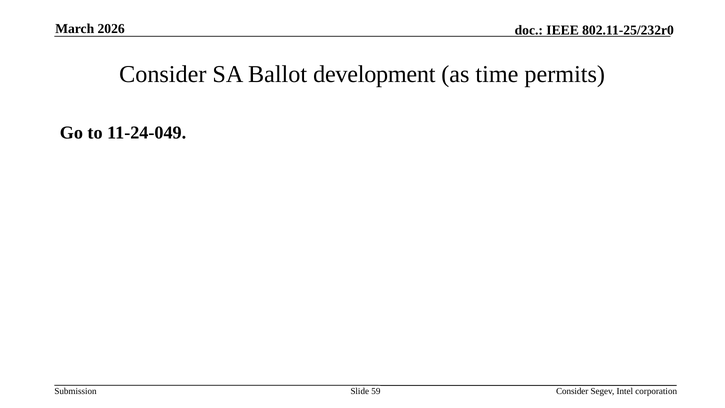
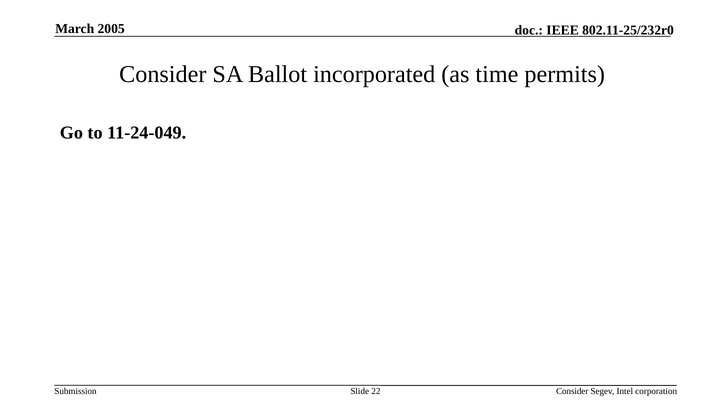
2026: 2026 -> 2005
development: development -> incorporated
59: 59 -> 22
